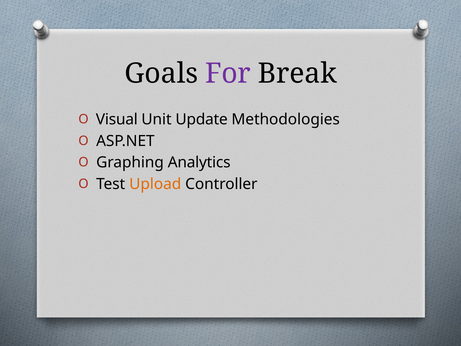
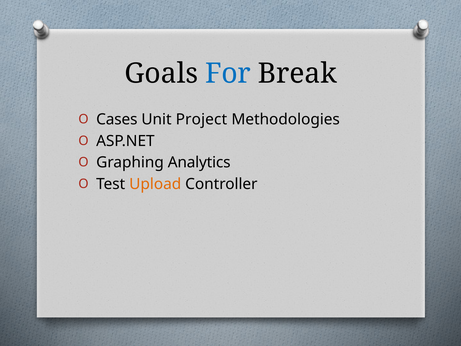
For colour: purple -> blue
Visual: Visual -> Cases
Update: Update -> Project
